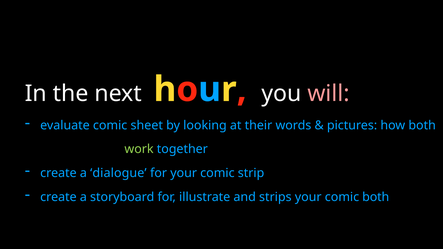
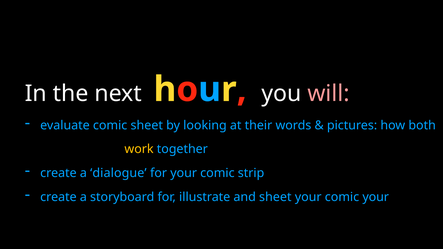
work colour: light green -> yellow
and strips: strips -> sheet
comic both: both -> your
